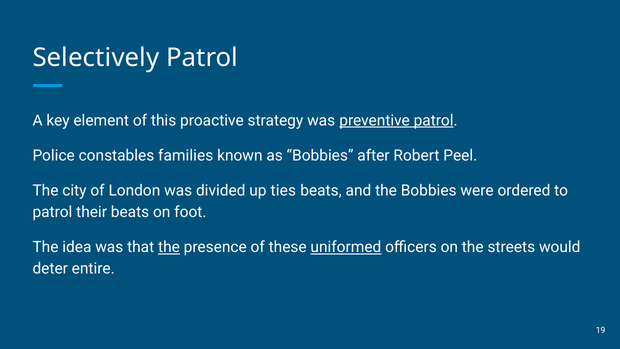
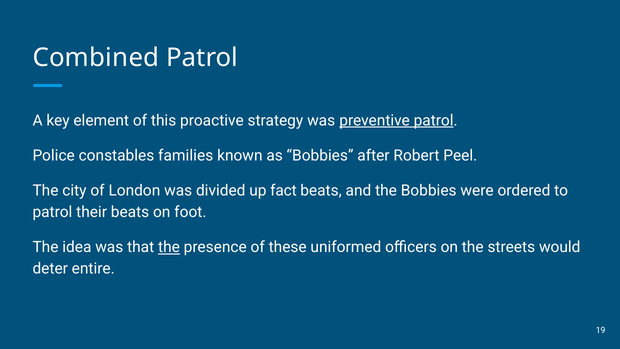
Selectively: Selectively -> Combined
ties: ties -> fact
uniformed underline: present -> none
